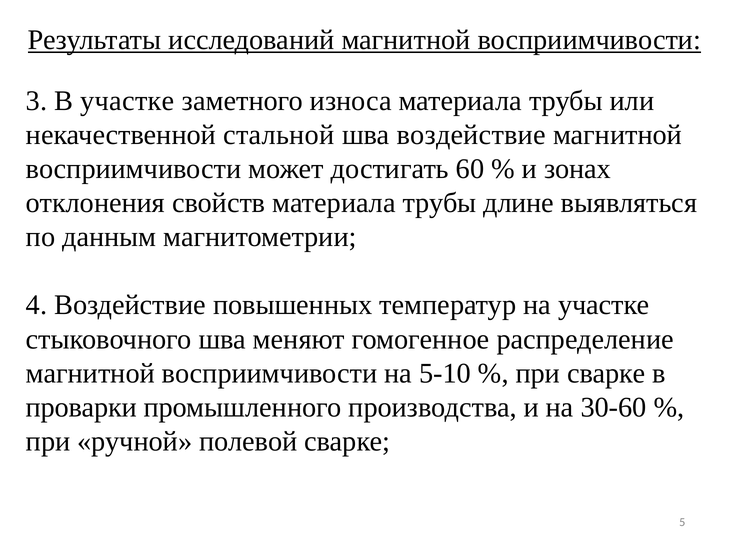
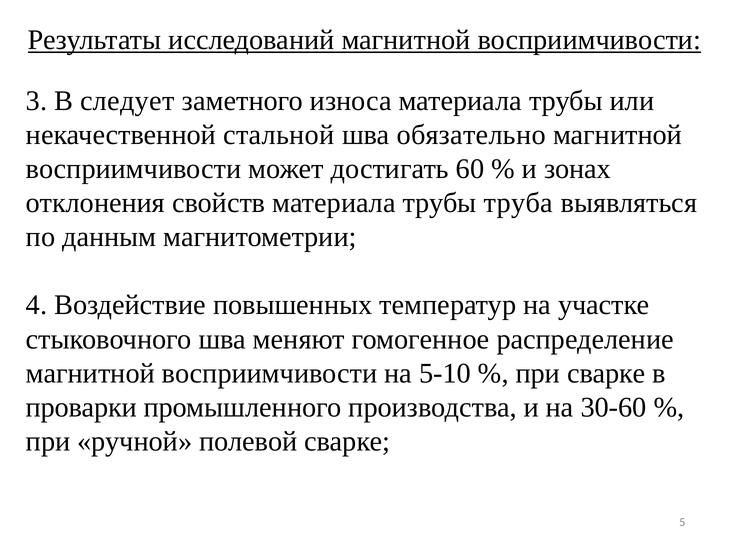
В участке: участке -> следует
шва воздействие: воздействие -> обязательно
длине: длине -> труба
